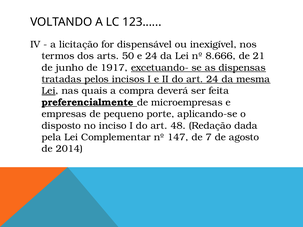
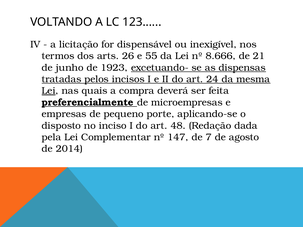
50: 50 -> 26
e 24: 24 -> 55
1917: 1917 -> 1923
